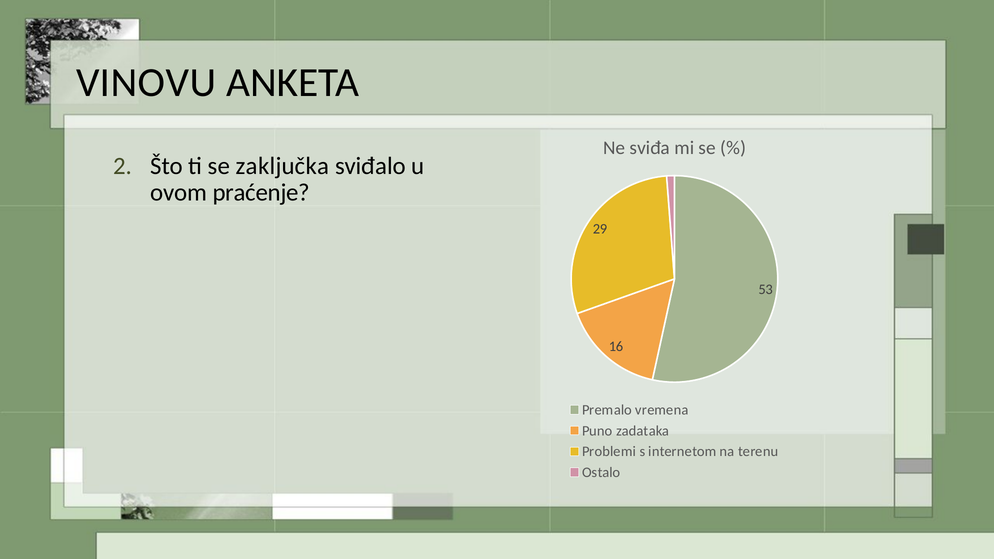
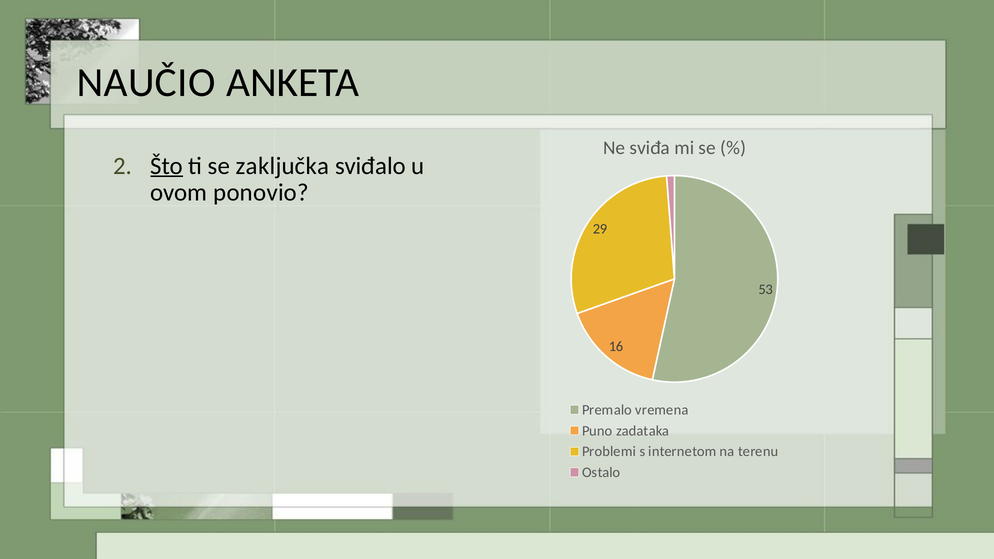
VINOVU: VINOVU -> NAUČIO
Što underline: none -> present
praćenje: praćenje -> ponovio
